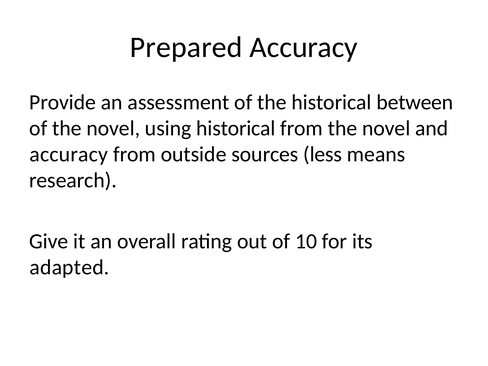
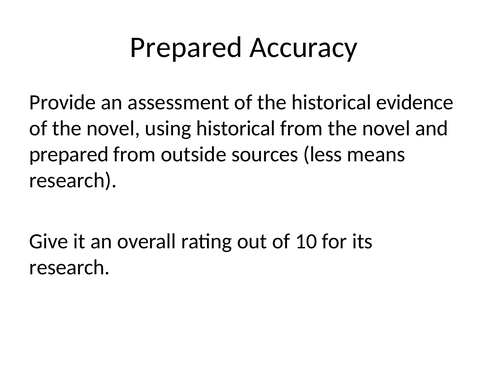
between: between -> evidence
accuracy at (69, 154): accuracy -> prepared
adapted at (69, 267): adapted -> research
